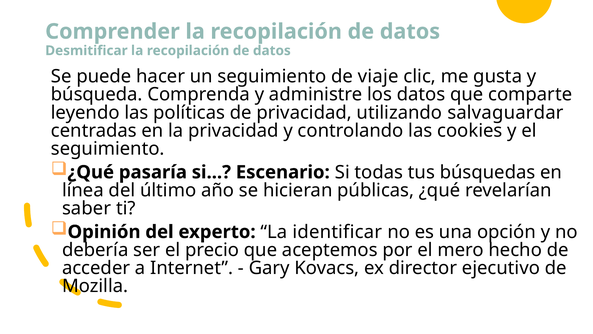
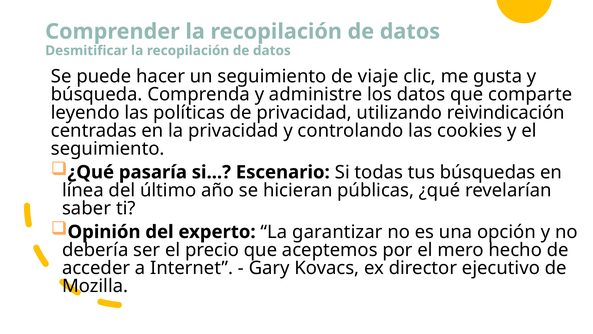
salvaguardar: salvaguardar -> reivindicación
identificar: identificar -> garantizar
